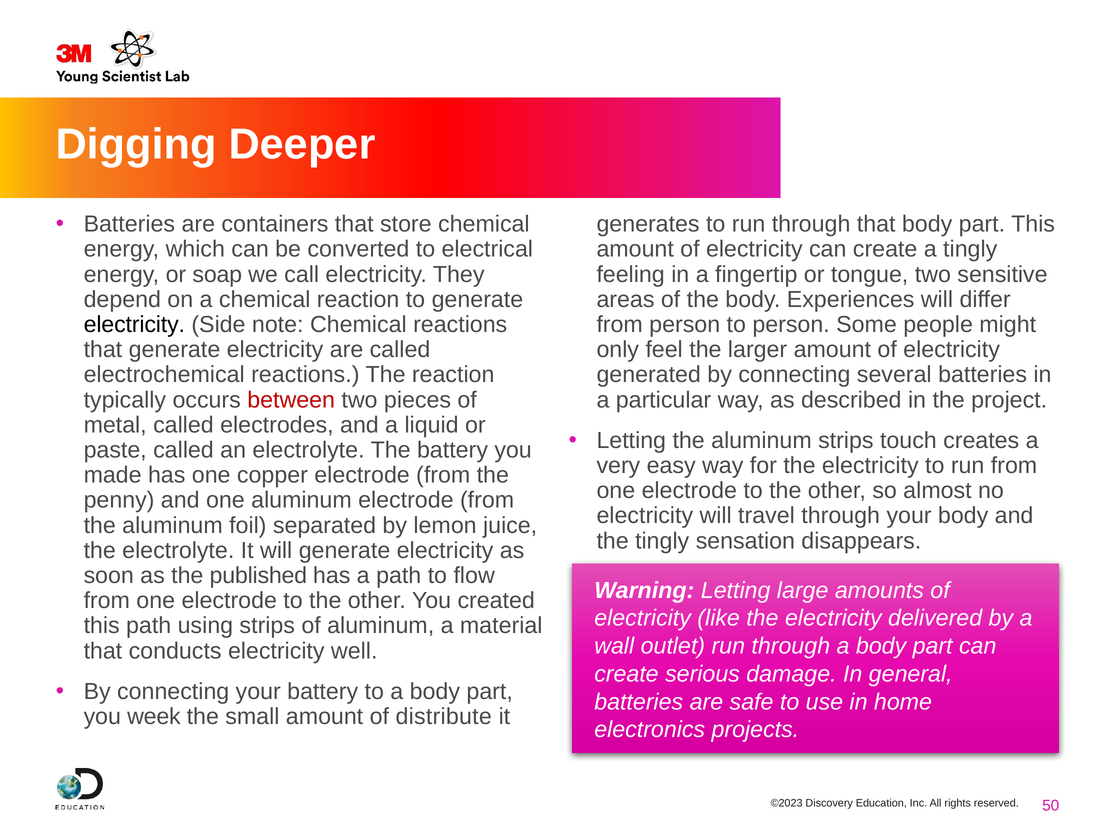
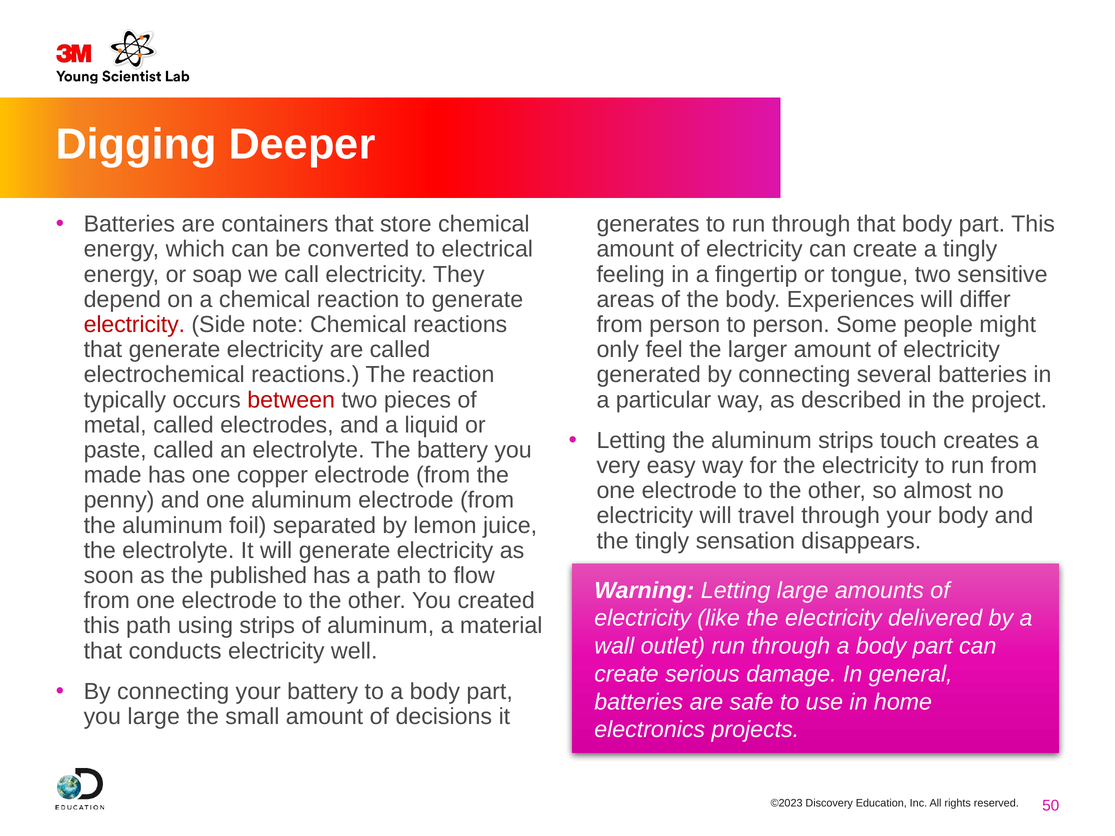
electricity at (134, 325) colour: black -> red
you week: week -> large
distribute: distribute -> decisions
